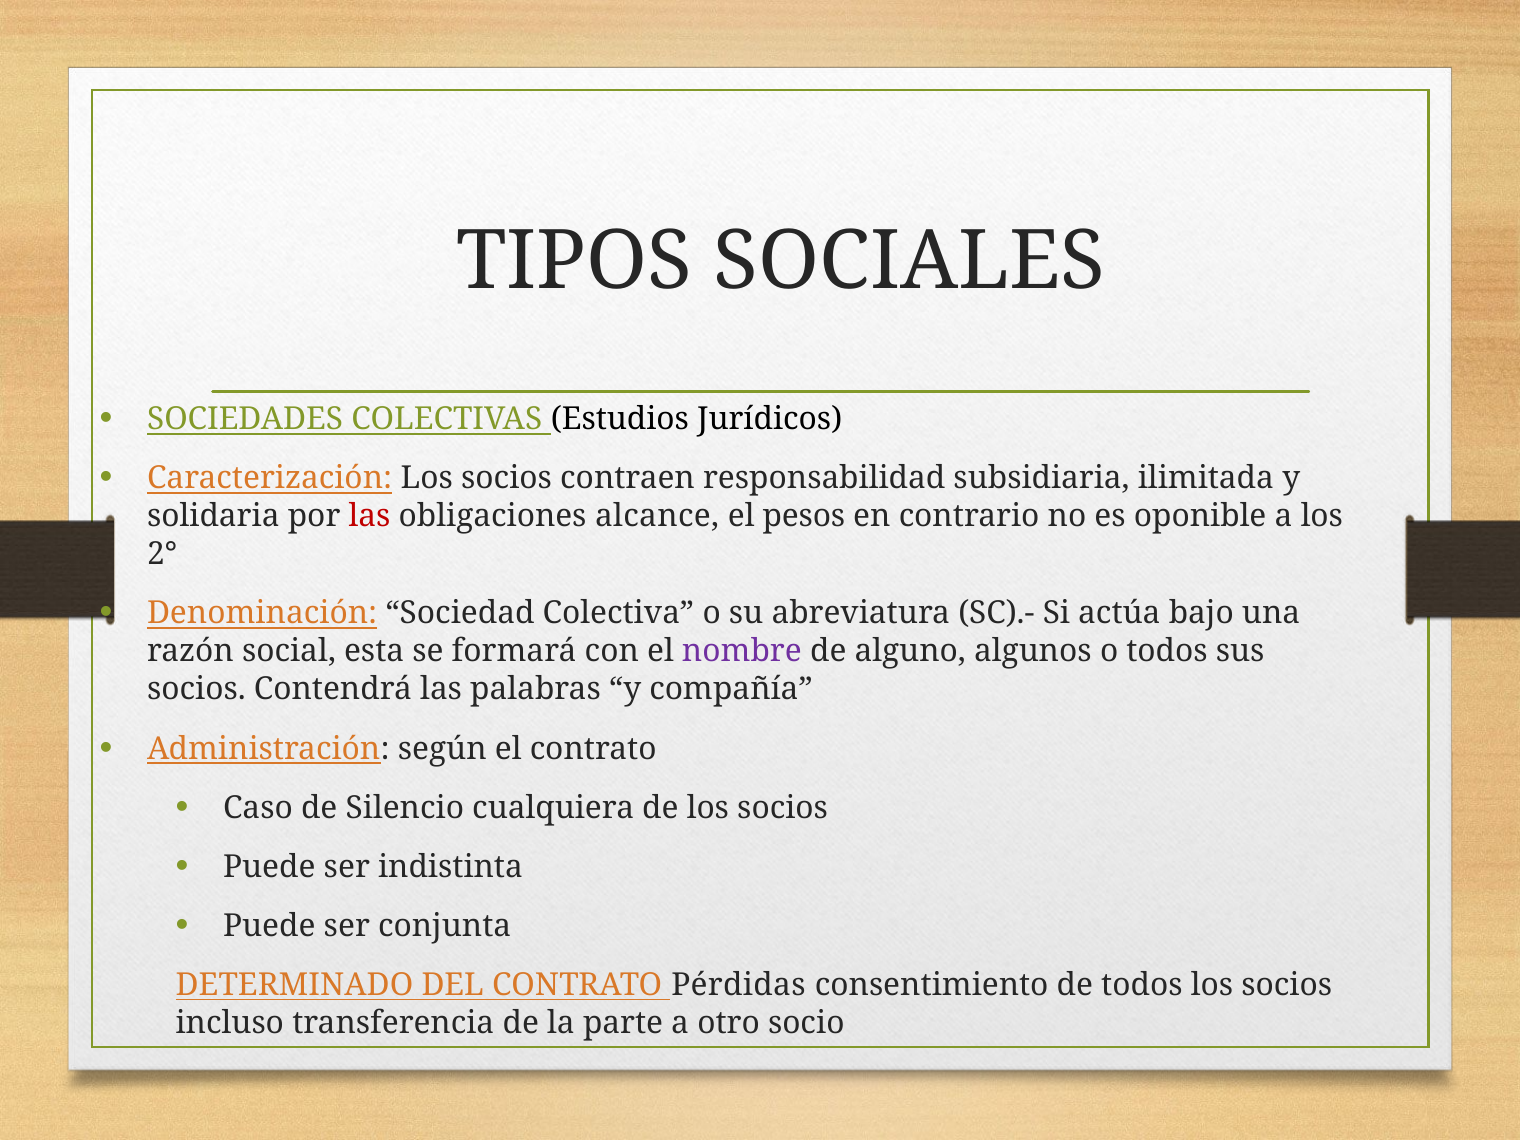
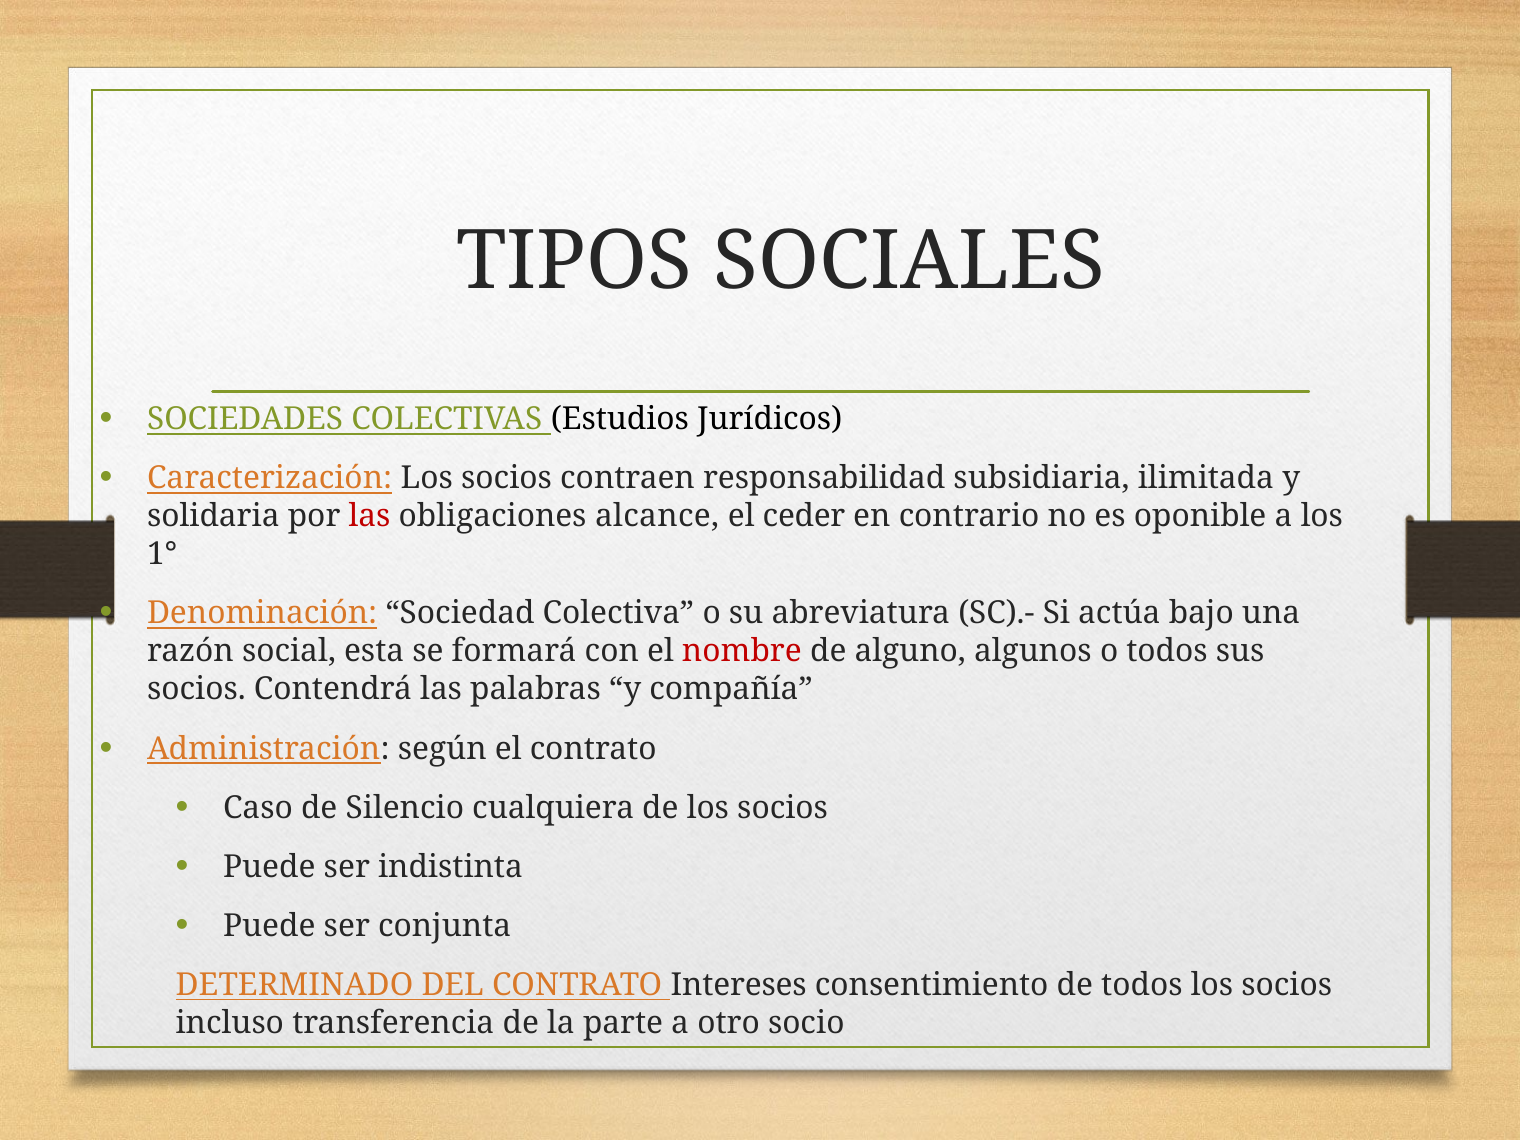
pesos: pesos -> ceder
2°: 2° -> 1°
nombre colour: purple -> red
Pérdidas: Pérdidas -> Intereses
